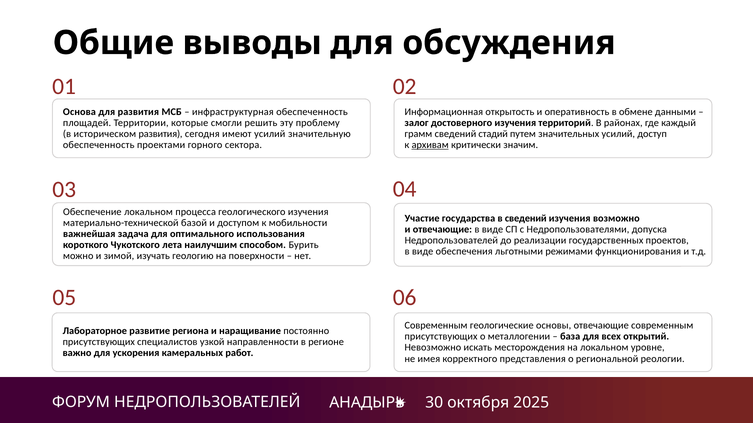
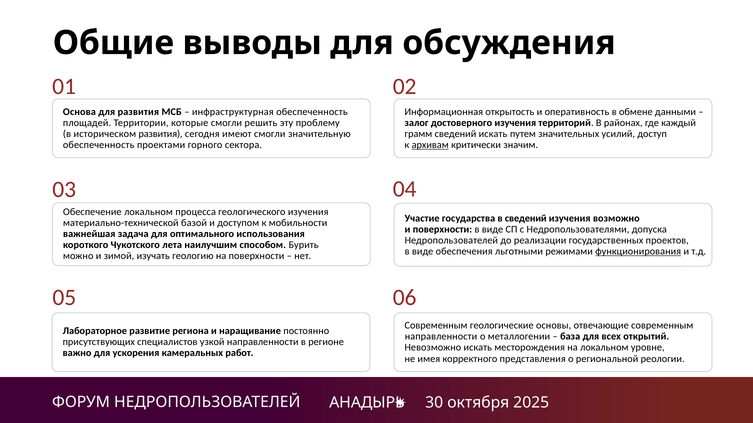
имеют усилий: усилий -> смогли
сведений стадий: стадий -> искать
и отвечающие: отвечающие -> поверхности
функционирования underline: none -> present
присутствующих at (441, 337): присутствующих -> направленности
